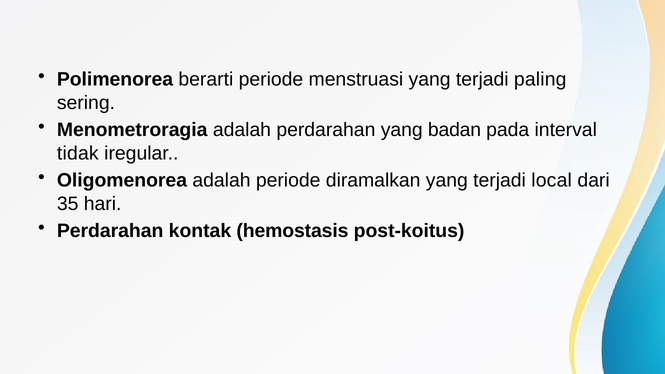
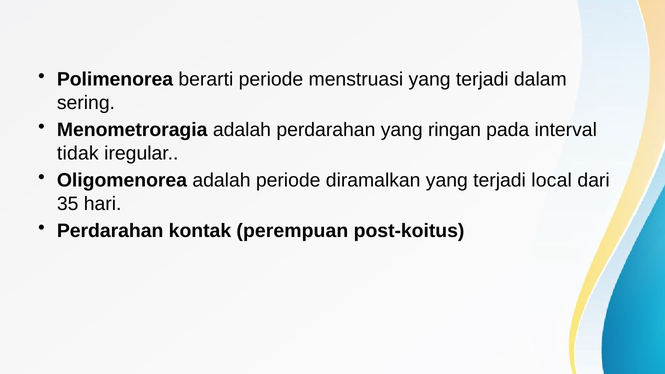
paling: paling -> dalam
badan: badan -> ringan
hemostasis: hemostasis -> perempuan
